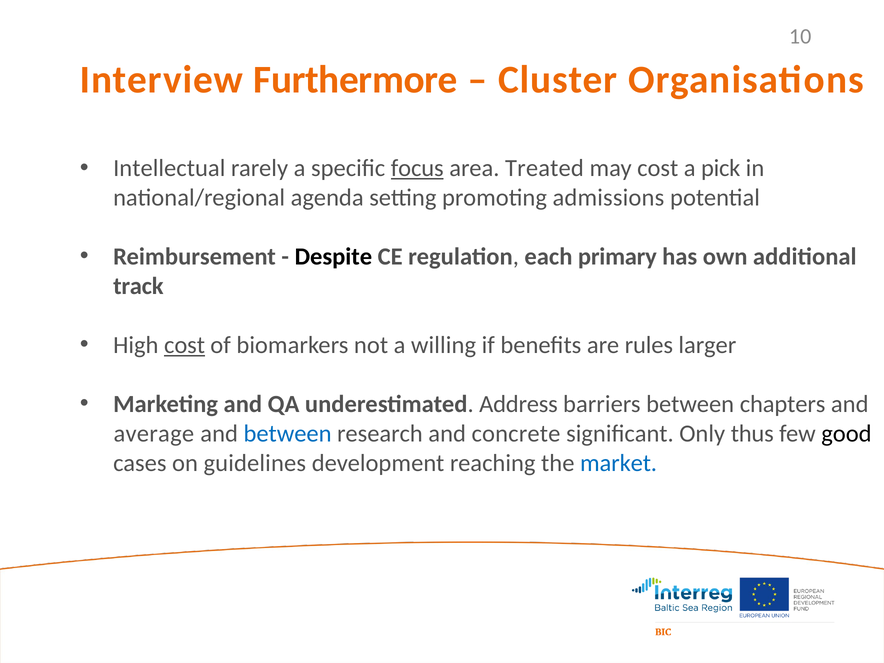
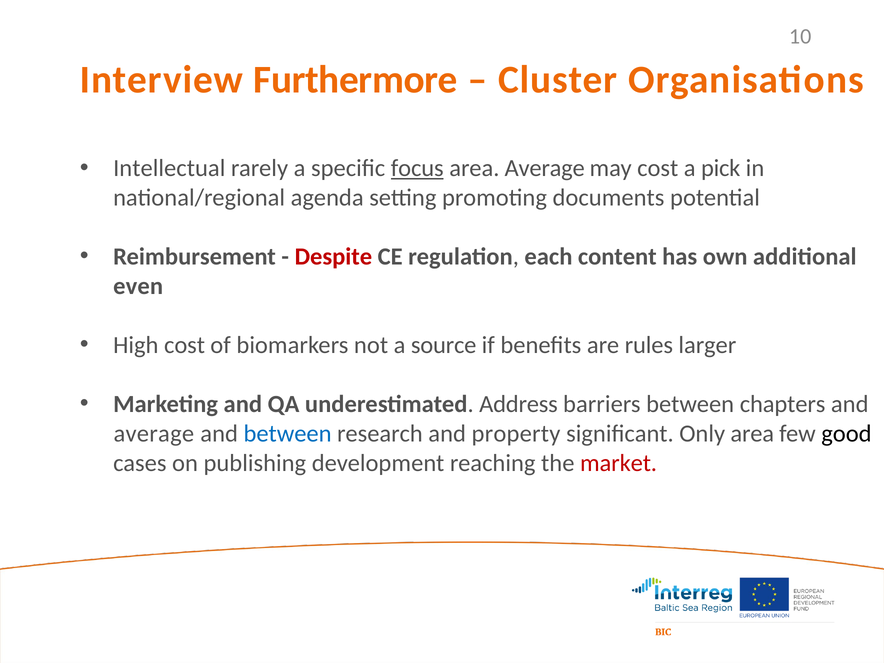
area Treated: Treated -> Average
admissions: admissions -> documents
Despite colour: black -> red
primary: primary -> content
track: track -> even
cost at (185, 345) underline: present -> none
willing: willing -> source
concrete: concrete -> property
Only thus: thus -> area
guidelines: guidelines -> publishing
market colour: blue -> red
